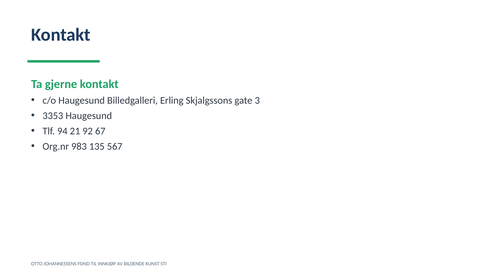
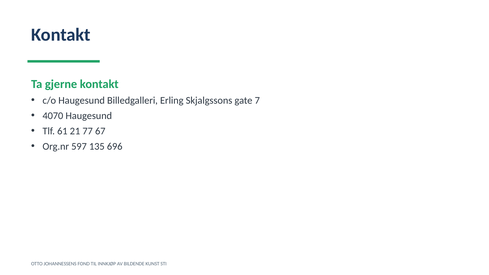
3: 3 -> 7
3353: 3353 -> 4070
94: 94 -> 61
92: 92 -> 77
983: 983 -> 597
567: 567 -> 696
